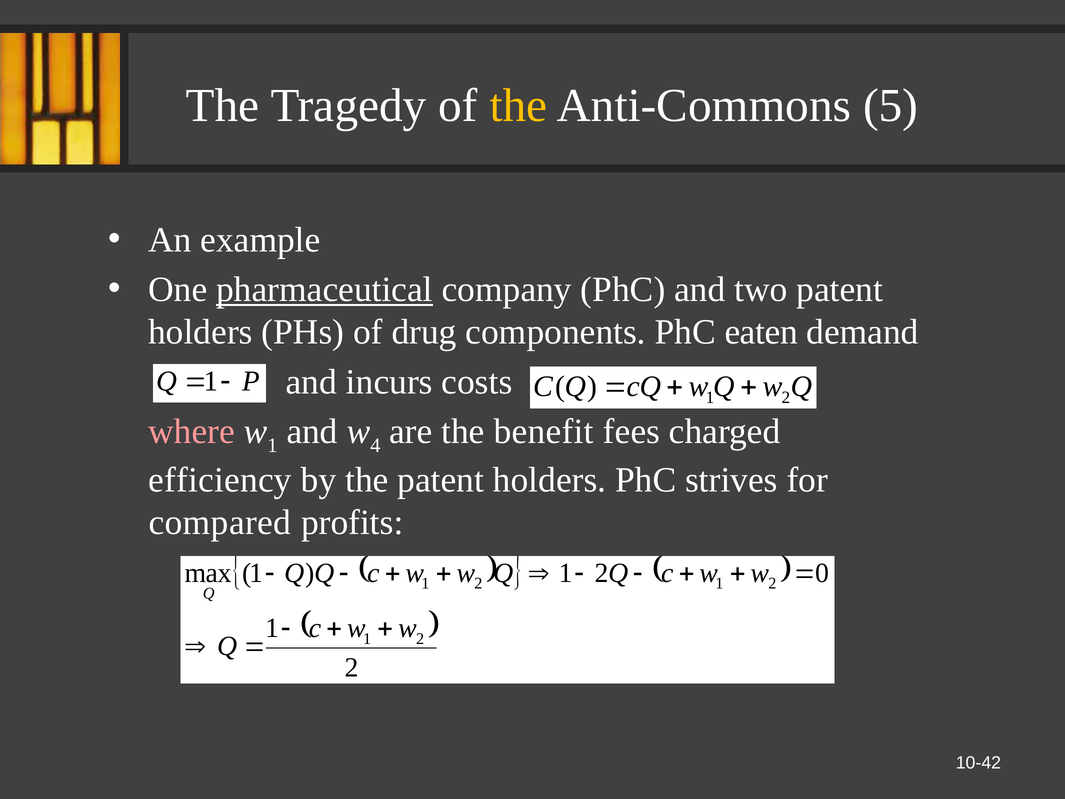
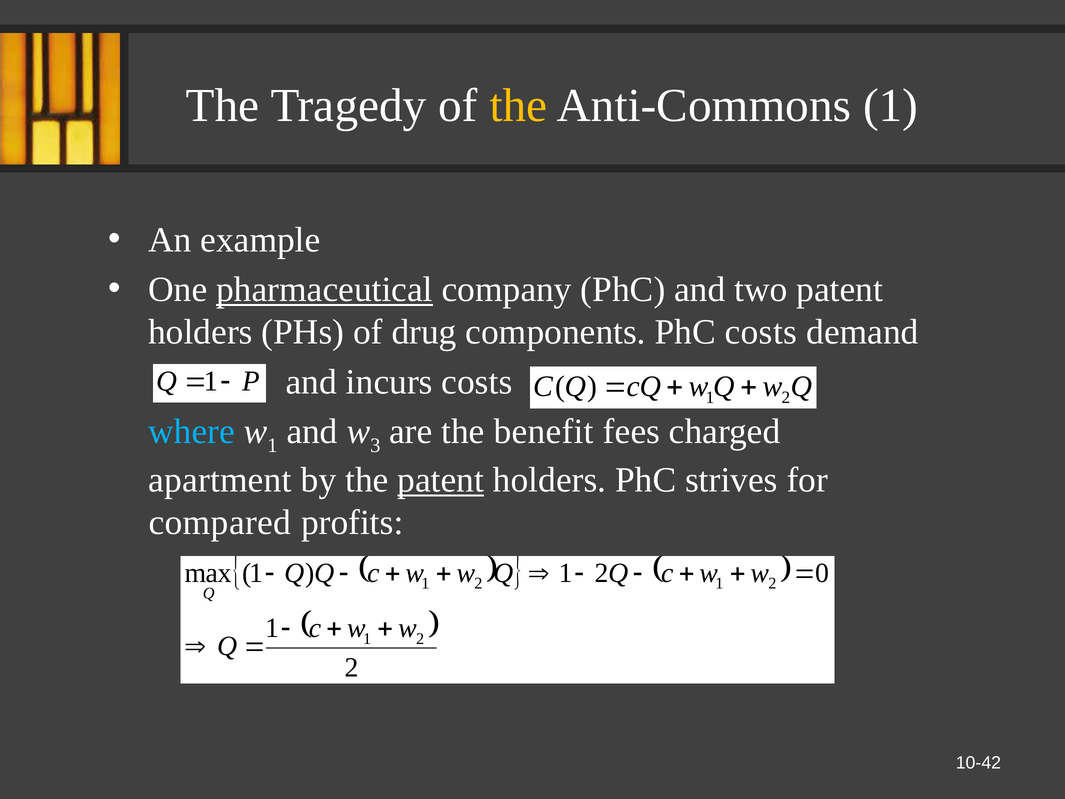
Anti-Commons 5: 5 -> 1
PhC eaten: eaten -> costs
where colour: pink -> light blue
4: 4 -> 3
efficiency: efficiency -> apartment
patent at (441, 480) underline: none -> present
